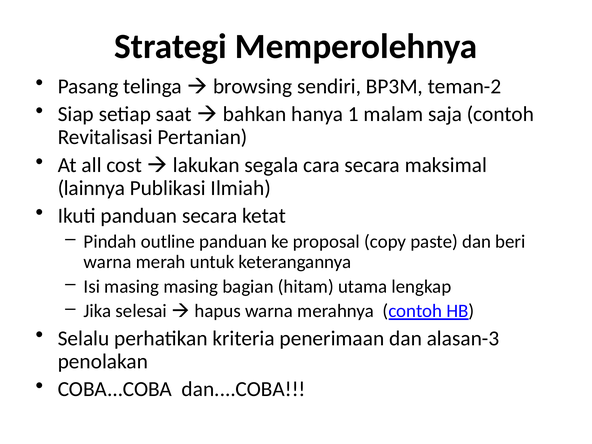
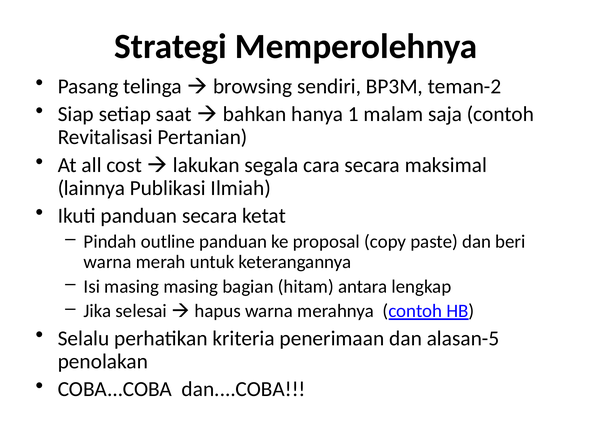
utama: utama -> antara
alasan-3: alasan-3 -> alasan-5
